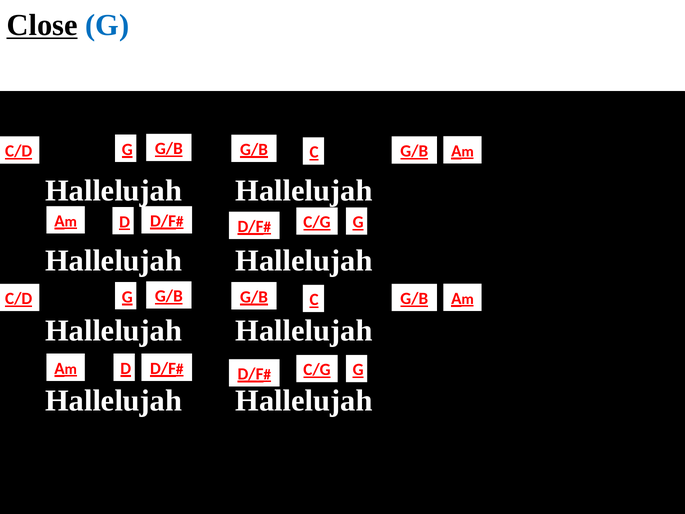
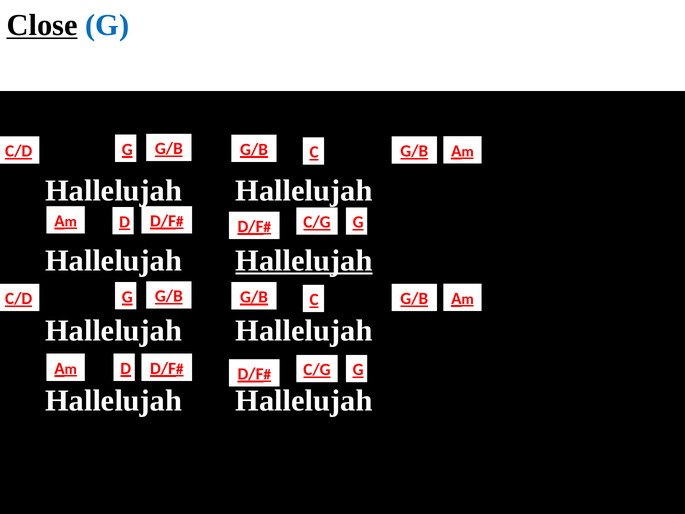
Hallelujah at (304, 260) underline: none -> present
